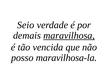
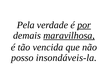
Seio: Seio -> Pela
por underline: none -> present
maravilhosa-la: maravilhosa-la -> insondáveis-la
